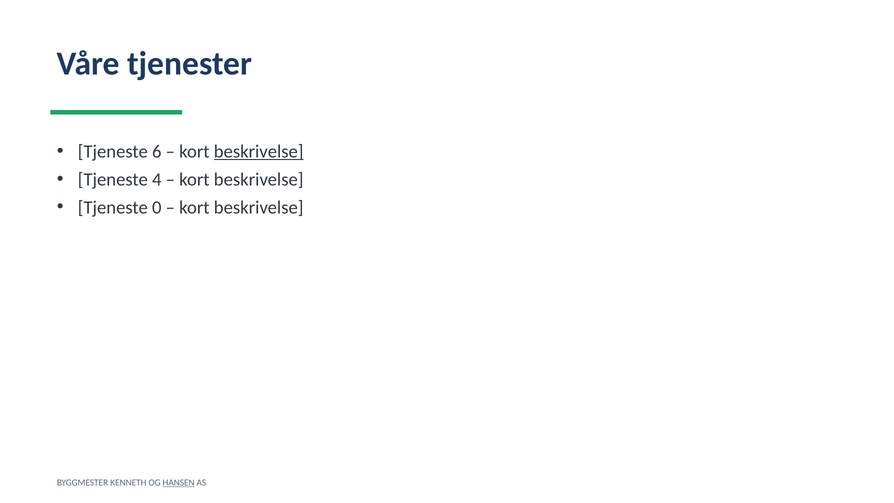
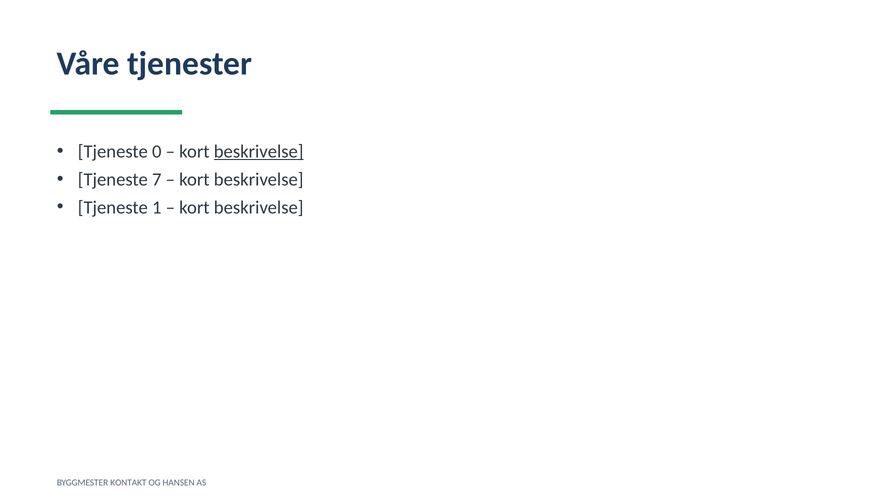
6: 6 -> 0
4: 4 -> 7
0: 0 -> 1
KENNETH: KENNETH -> KONTAKT
HANSEN underline: present -> none
